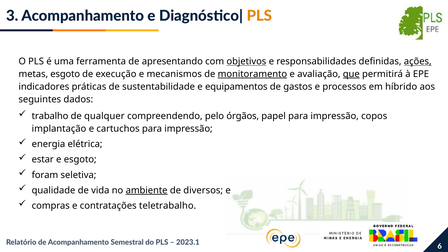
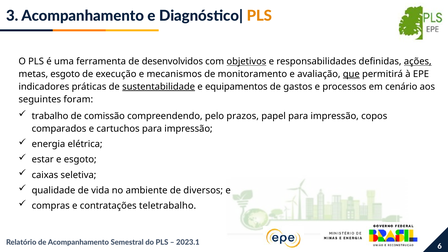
apresentando: apresentando -> desenvolvidos
monitoramento underline: present -> none
sustentabilidade underline: none -> present
híbrido: híbrido -> cenário
dados: dados -> foram
qualquer: qualquer -> comissão
órgãos: órgãos -> prazos
implantação: implantação -> comparados
foram: foram -> caixas
ambiente underline: present -> none
